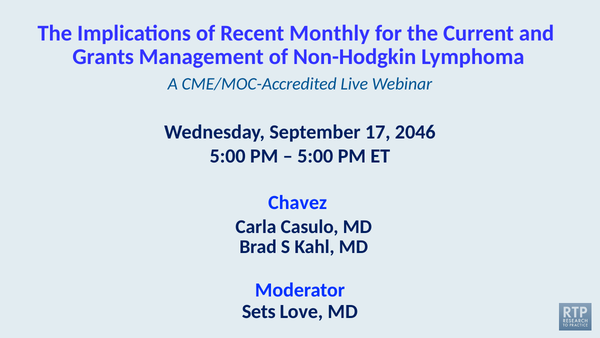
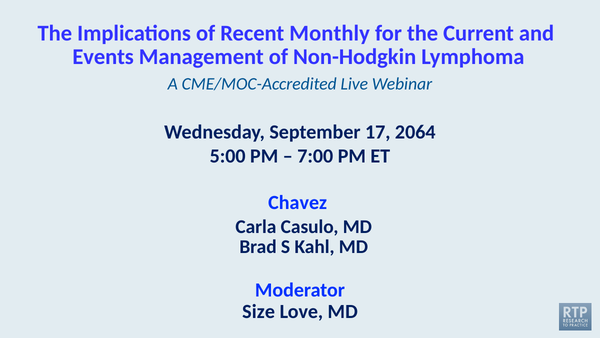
Grants: Grants -> Events
2046: 2046 -> 2064
5:00 at (315, 156): 5:00 -> 7:00
Sets: Sets -> Size
